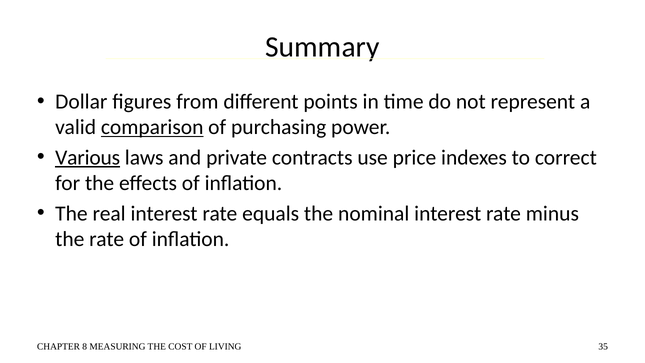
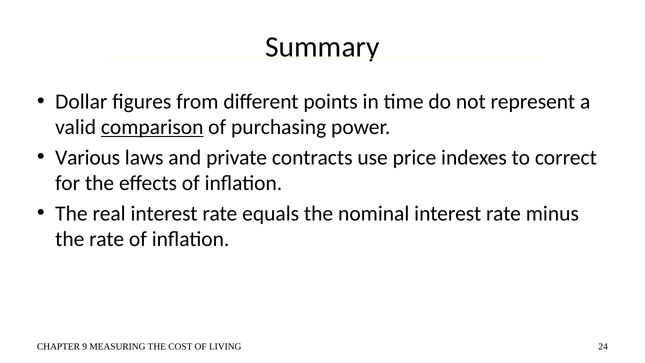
Various underline: present -> none
8: 8 -> 9
35: 35 -> 24
